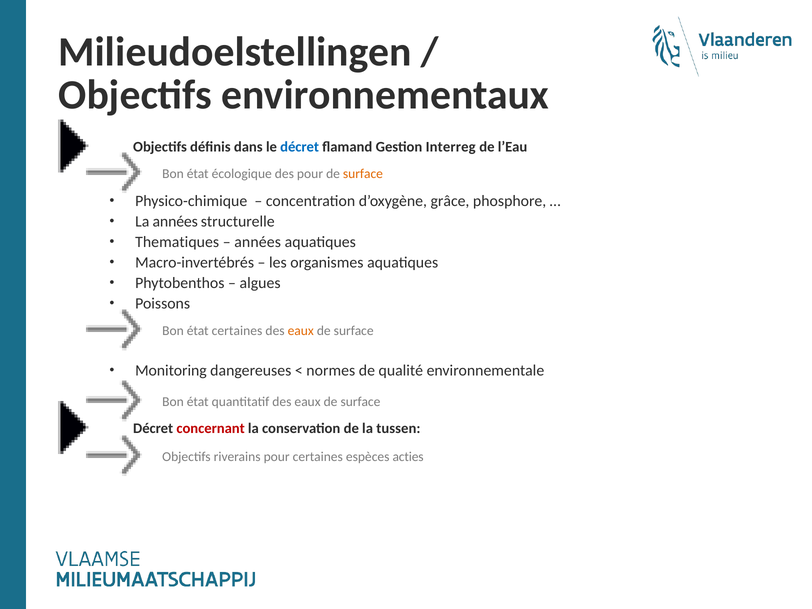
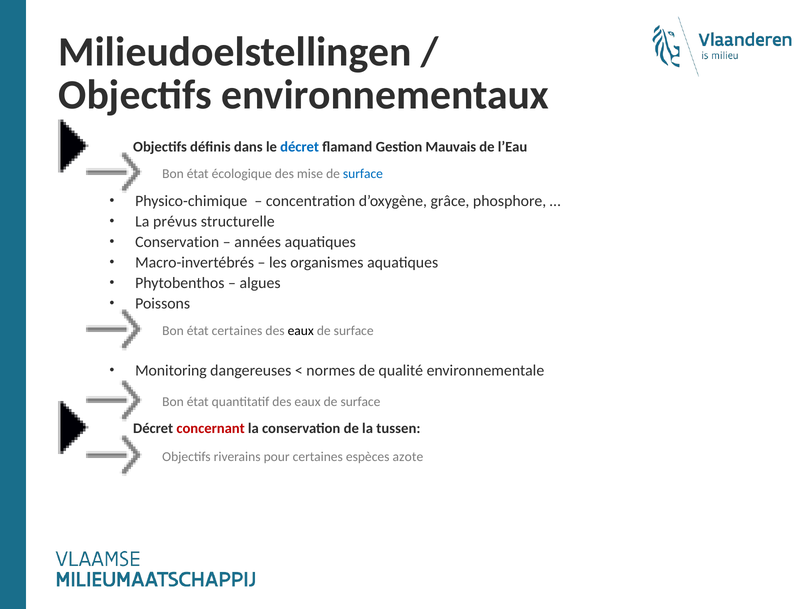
Interreg: Interreg -> Mauvais
des pour: pour -> mise
surface at (363, 174) colour: orange -> blue
La années: années -> prévus
Thematiques at (177, 242): Thematiques -> Conservation
eaux at (301, 331) colour: orange -> black
acties: acties -> azote
